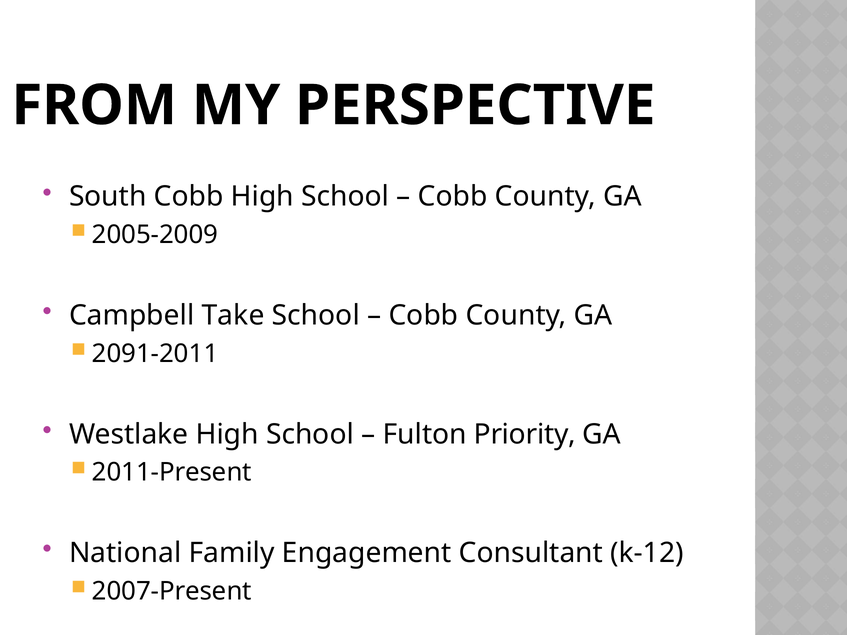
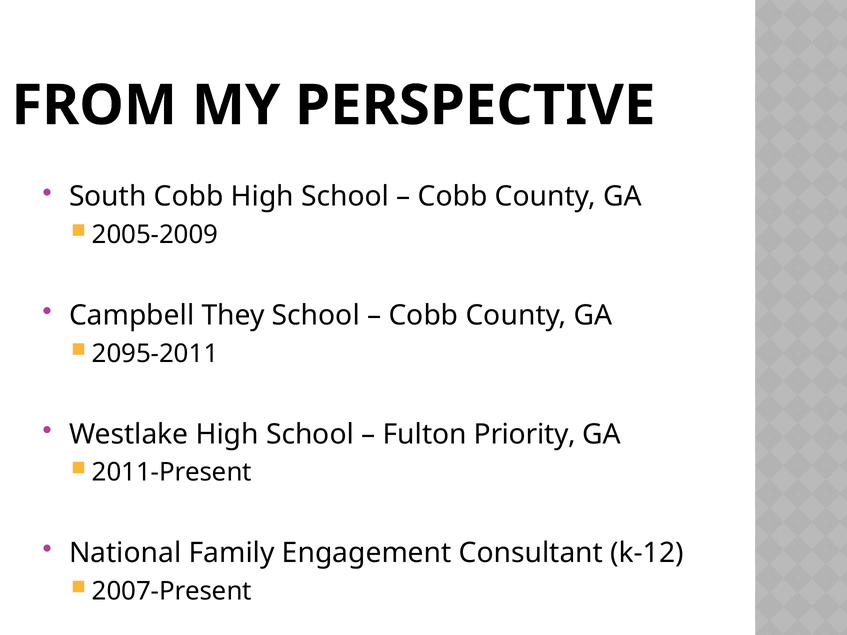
Take: Take -> They
2091-2011: 2091-2011 -> 2095-2011
